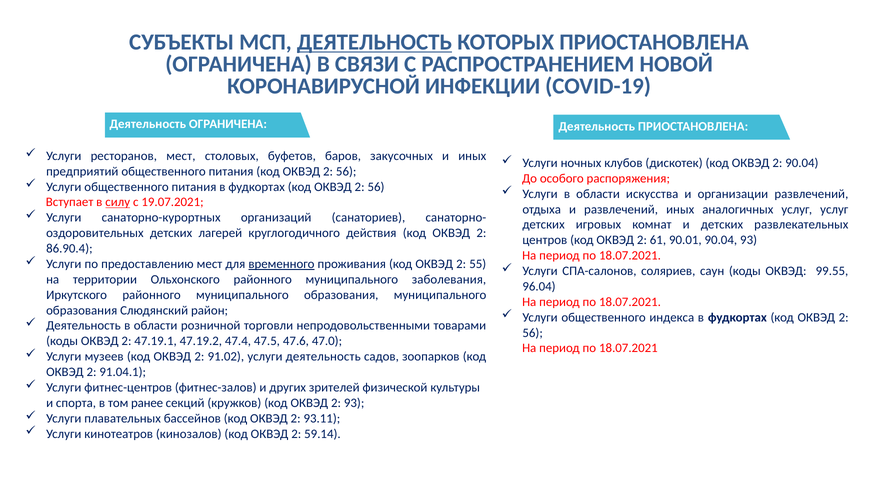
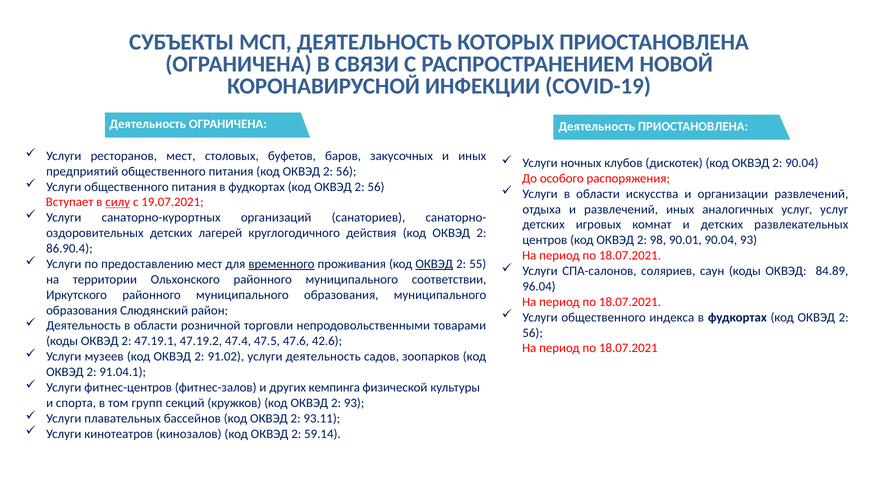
ДЕЯТЕЛЬНОСТЬ at (375, 42) underline: present -> none
61: 61 -> 98
ОКВЭД at (434, 264) underline: none -> present
99.55: 99.55 -> 84.89
заболевания: заболевания -> соответствии
47.0: 47.0 -> 42.6
зрителей: зрителей -> кемпинга
ранее: ранее -> групп
